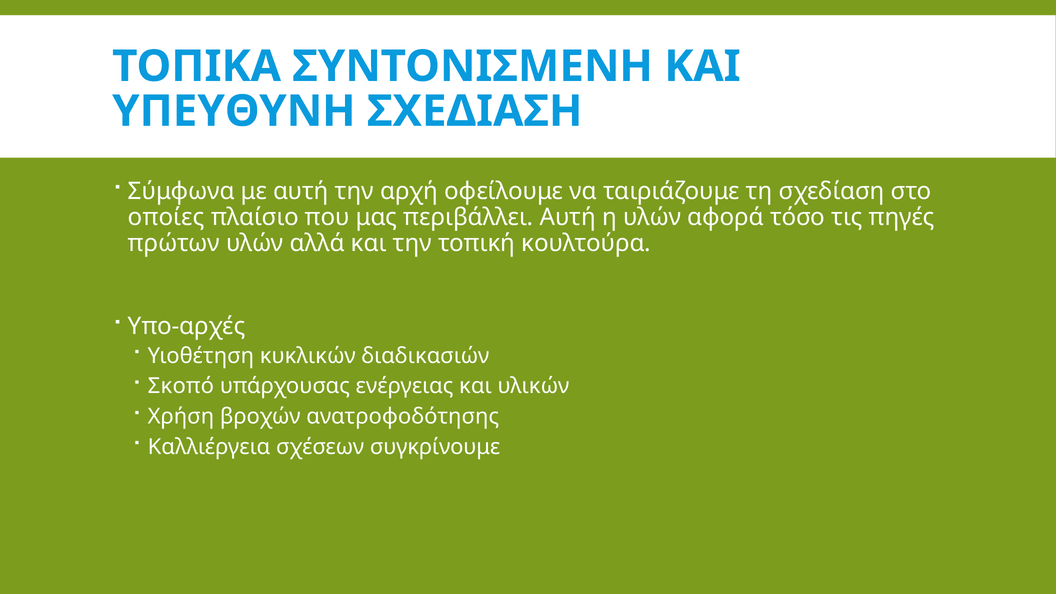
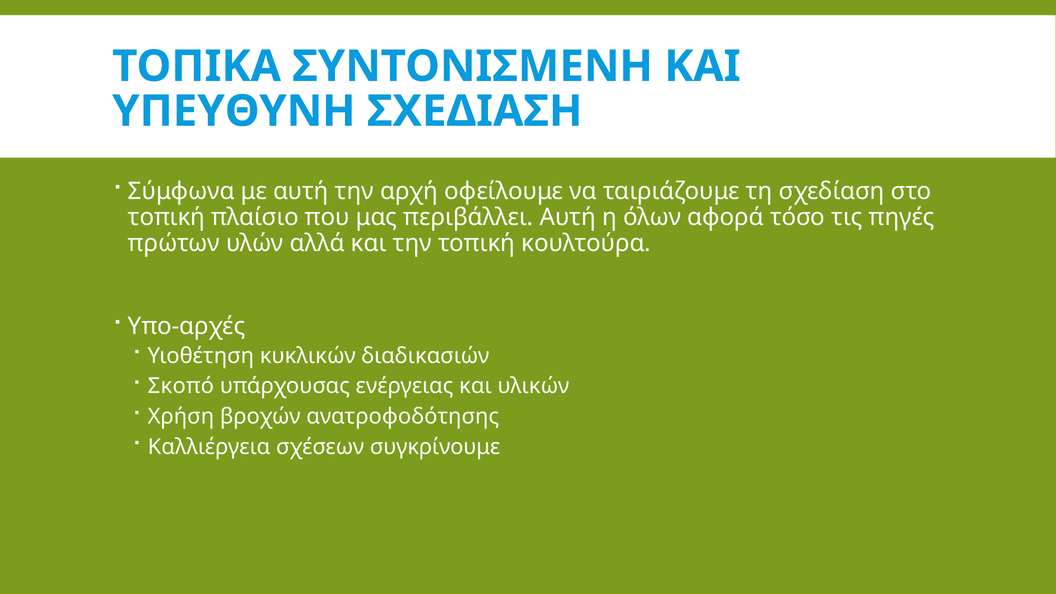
οποίες at (166, 217): οποίες -> τοπική
η υλών: υλών -> όλων
